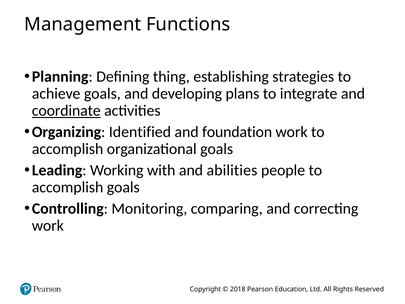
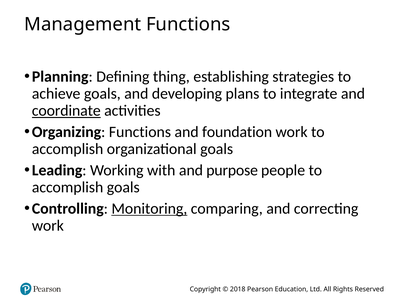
Organizing Identified: Identified -> Functions
abilities: abilities -> purpose
Monitoring underline: none -> present
